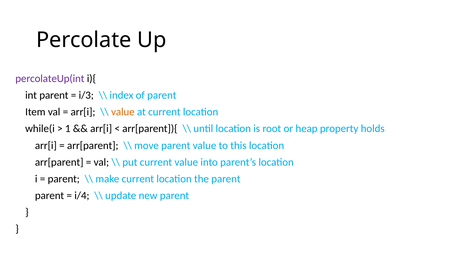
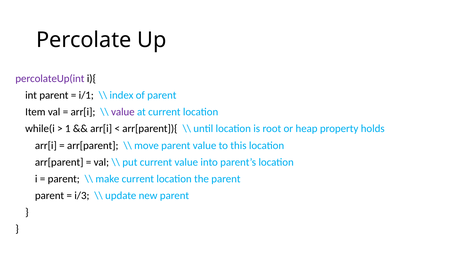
i/3: i/3 -> i/1
value at (123, 112) colour: orange -> purple
i/4: i/4 -> i/3
